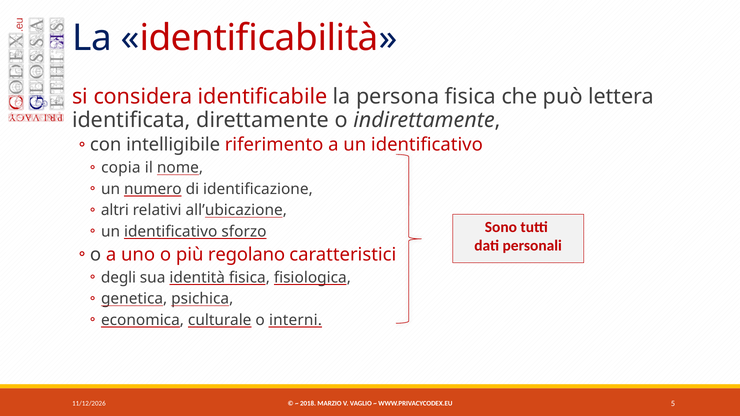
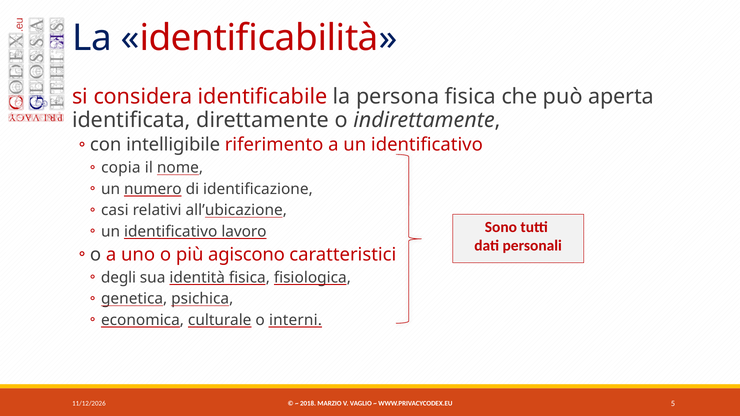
lettera: lettera -> aperta
altri: altri -> casi
sforzo: sforzo -> lavoro
regolano: regolano -> agiscono
